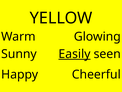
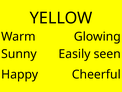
Easily underline: present -> none
